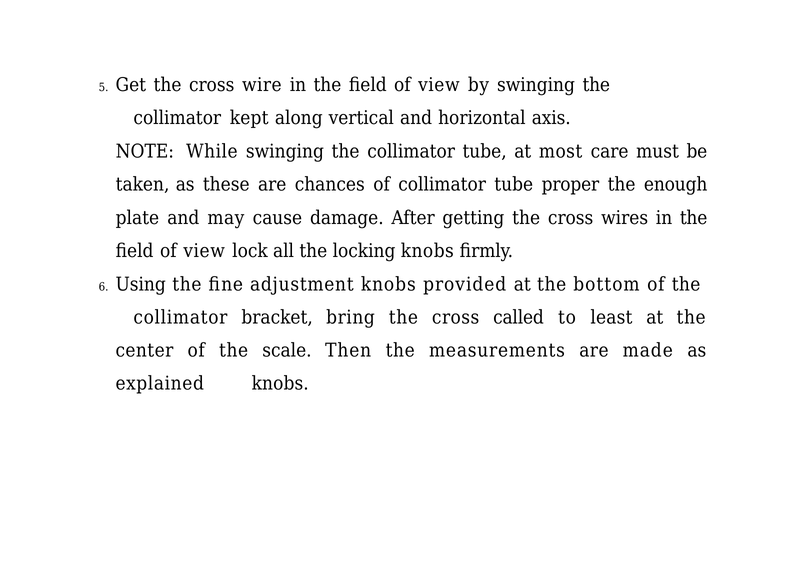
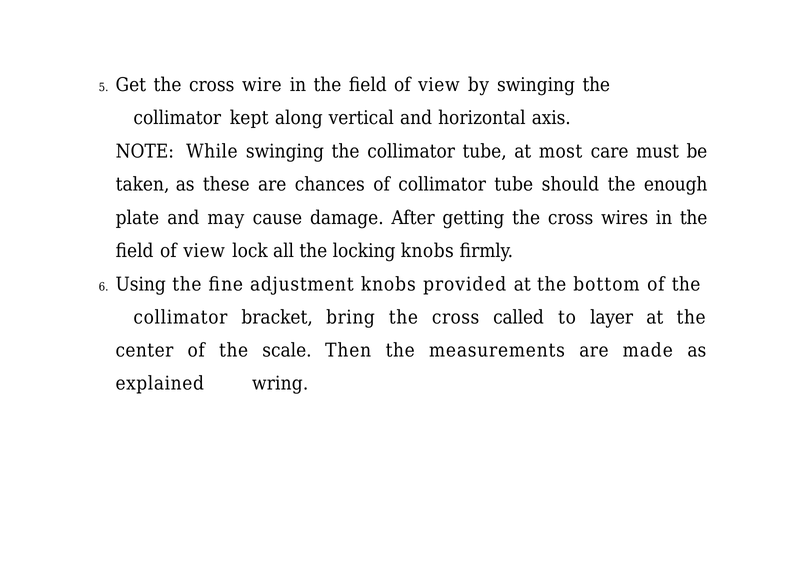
proper: proper -> should
least: least -> layer
explained knobs: knobs -> wring
